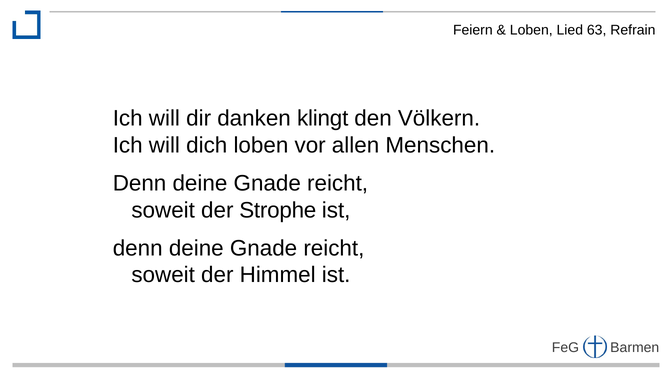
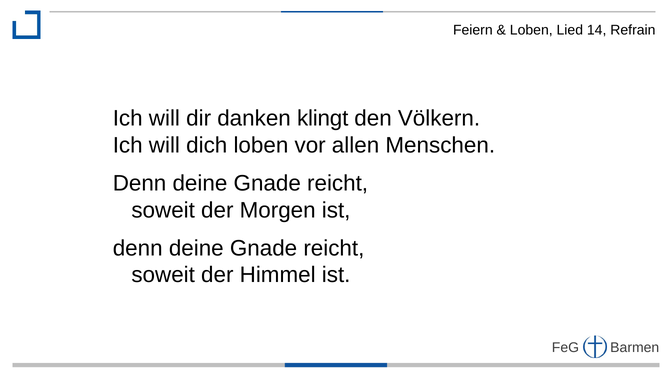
63: 63 -> 14
Strophe: Strophe -> Morgen
